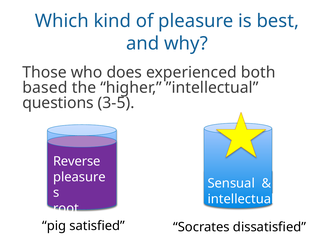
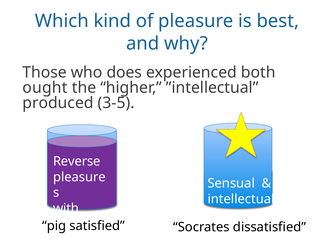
based: based -> ought
questions: questions -> produced
root: root -> with
